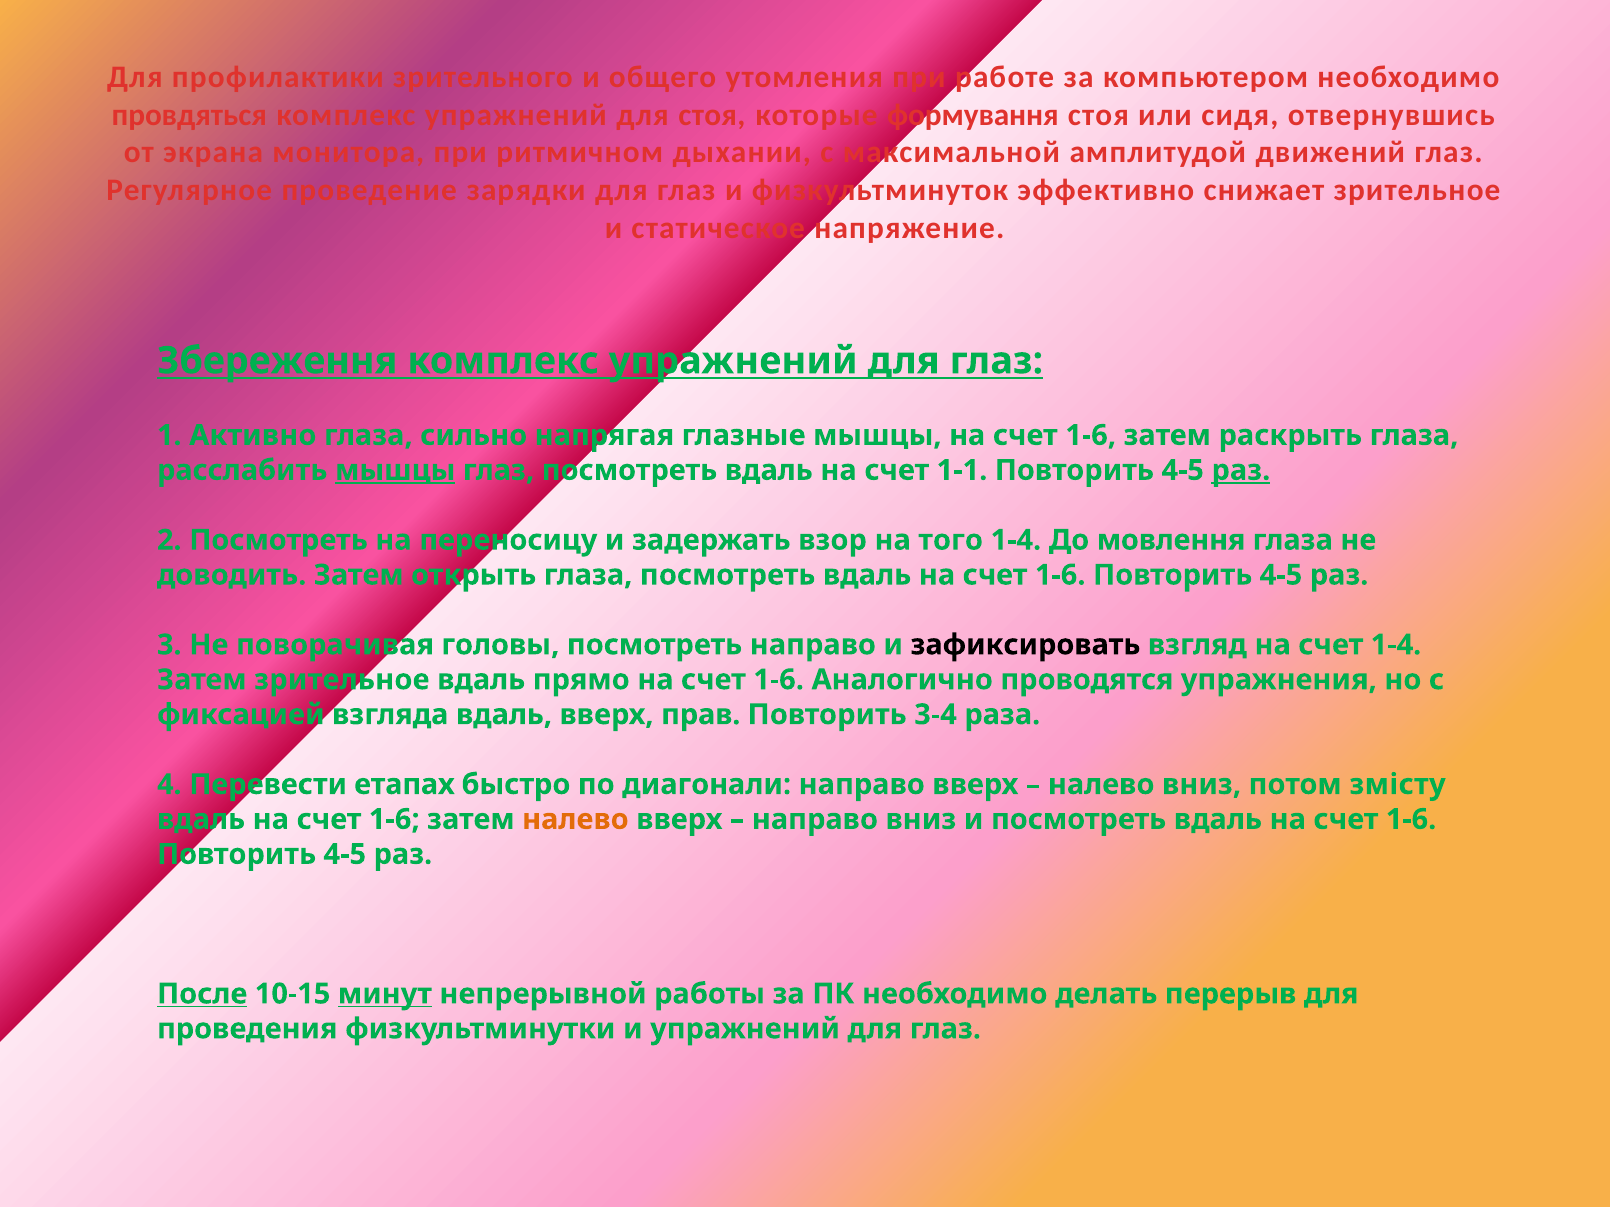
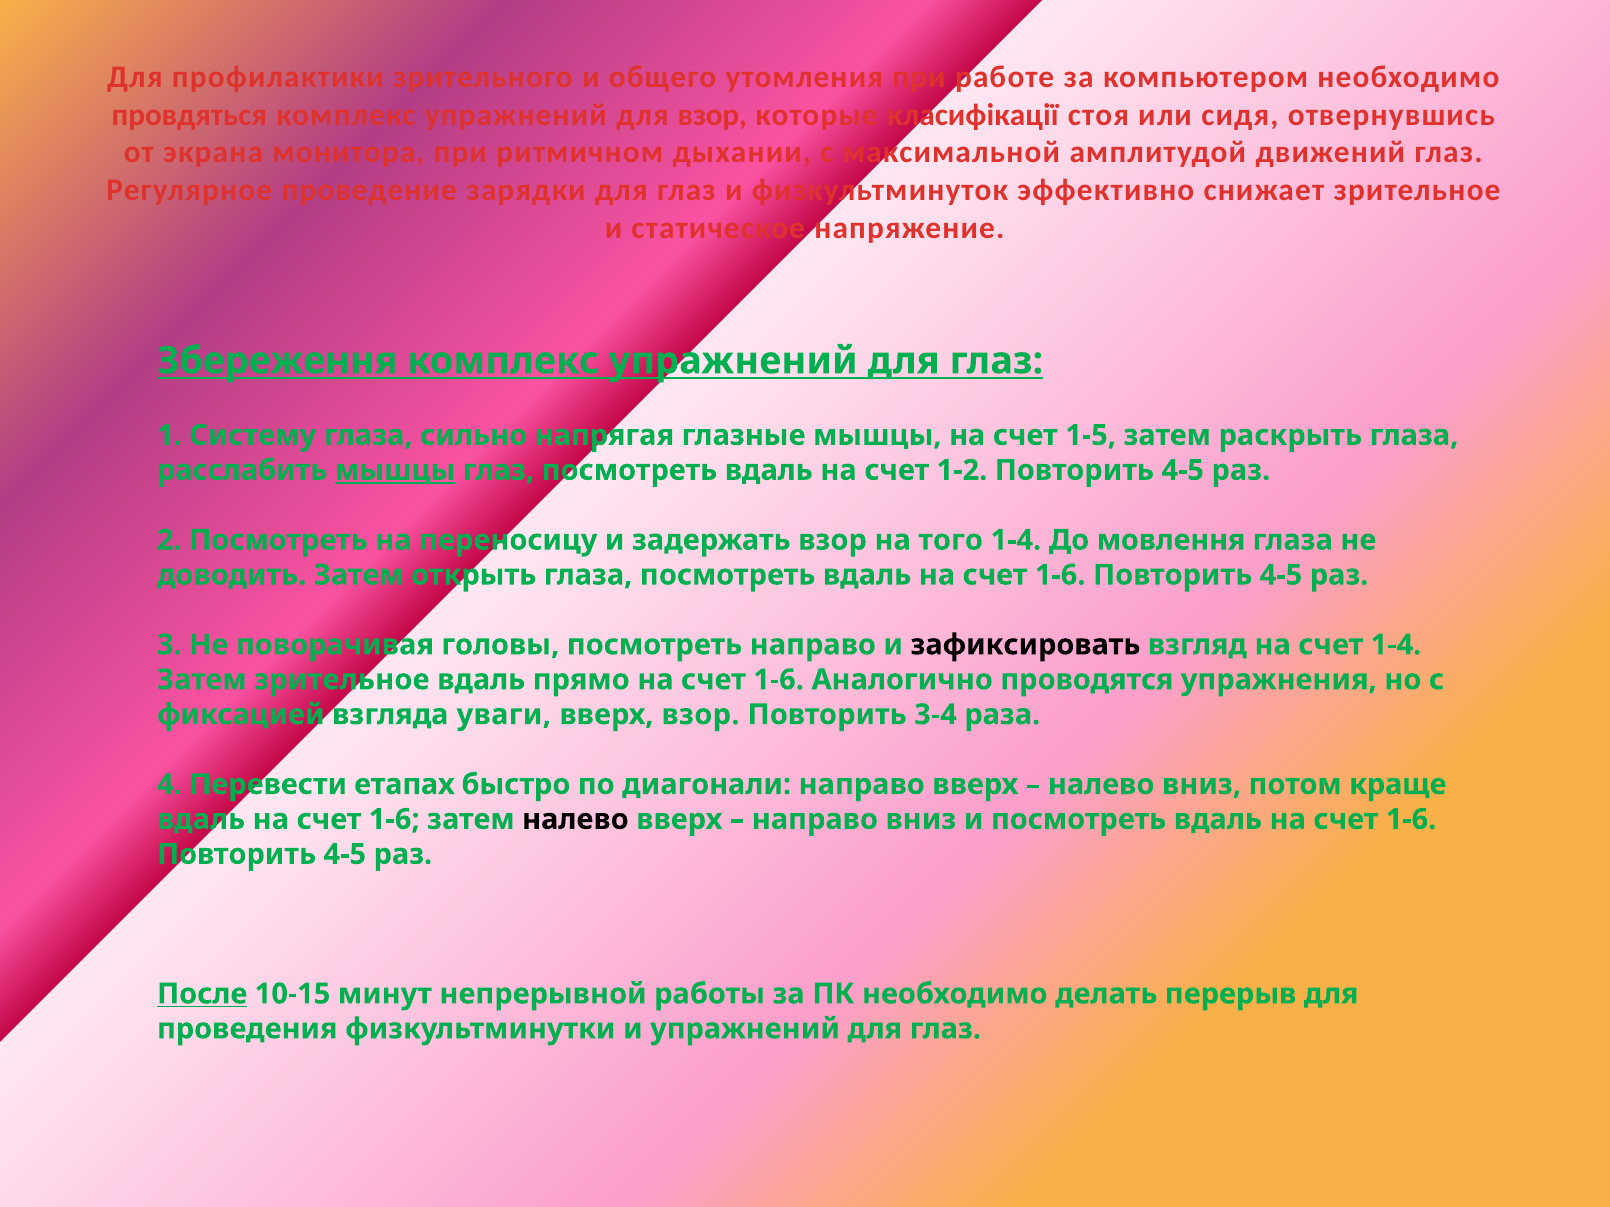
для стоя: стоя -> взор
формування: формування -> класифікації
Активно: Активно -> Систему
мышцы на счет 1-6: 1-6 -> 1-5
1-1: 1-1 -> 1-2
раз at (1241, 470) underline: present -> none
взгляда вдаль: вдаль -> уваги
вверх прав: прав -> взор
змісту: змісту -> краще
налево at (575, 820) colour: orange -> black
минут underline: present -> none
